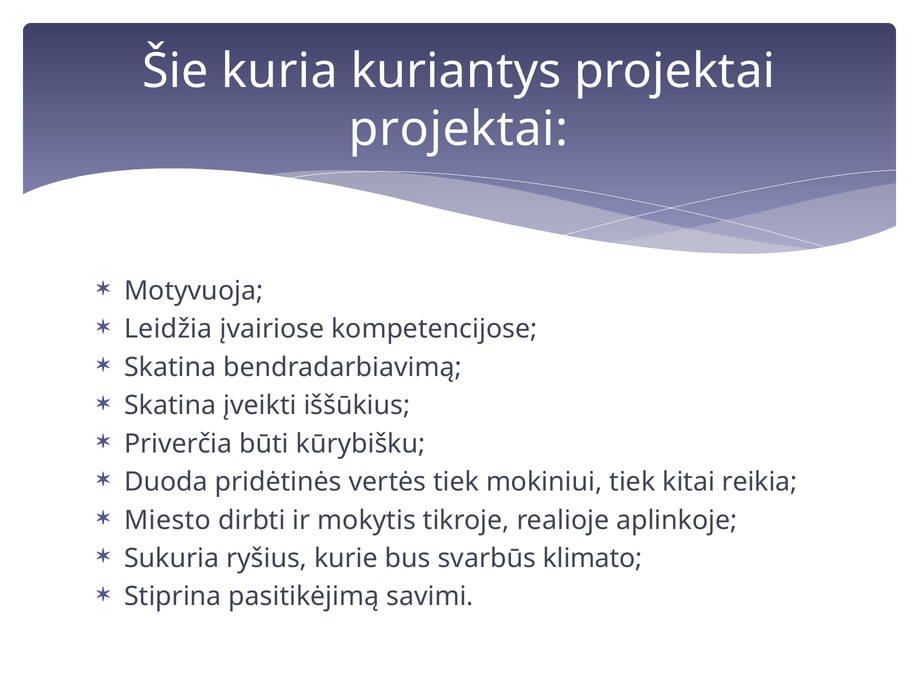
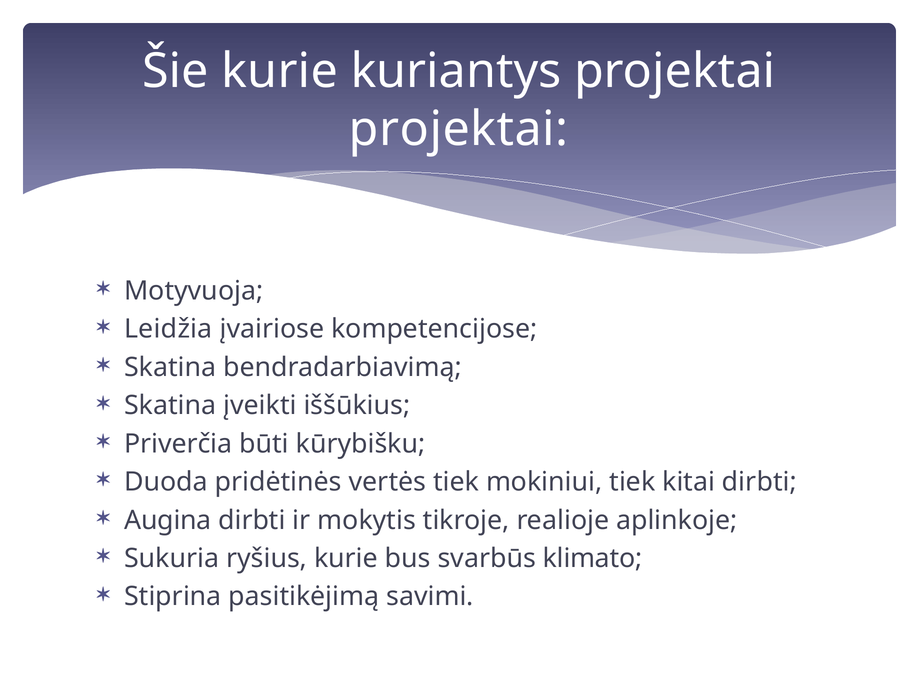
Šie kuria: kuria -> kurie
kitai reikia: reikia -> dirbti
Miesto: Miesto -> Augina
